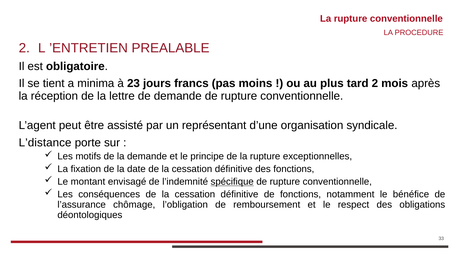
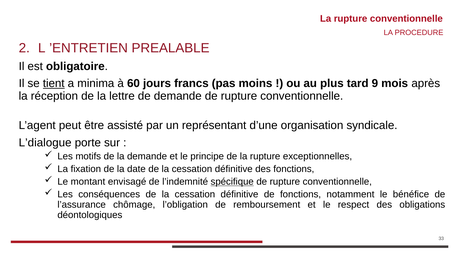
tient underline: none -> present
23: 23 -> 60
tard 2: 2 -> 9
L’distance: L’distance -> L’dialogue
